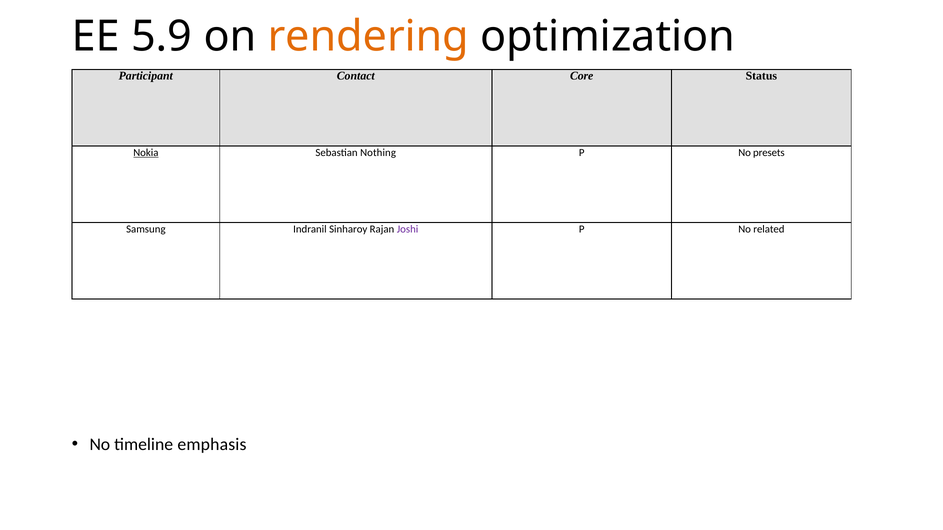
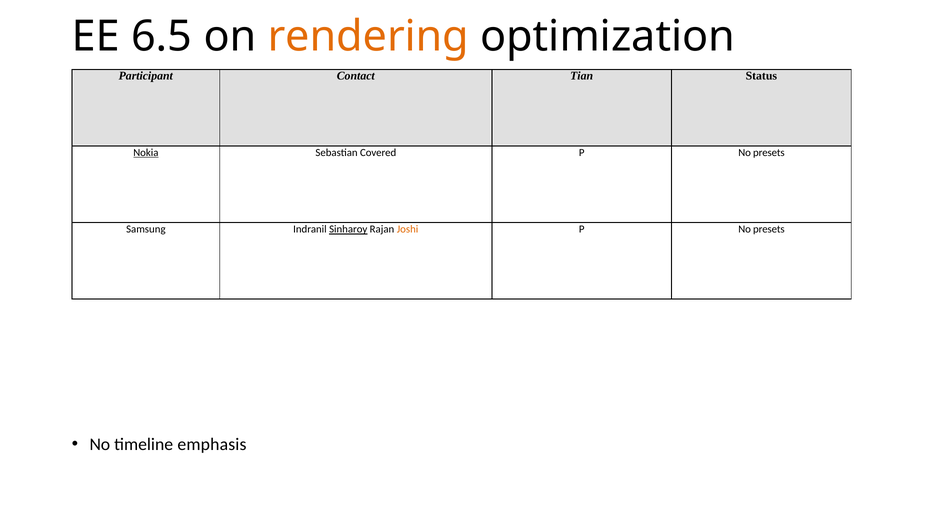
5.9: 5.9 -> 6.5
Core: Core -> Tian
Nothing: Nothing -> Covered
Sinharoy underline: none -> present
Joshi colour: purple -> orange
related at (769, 229): related -> presets
